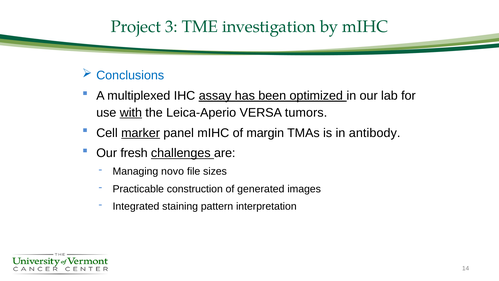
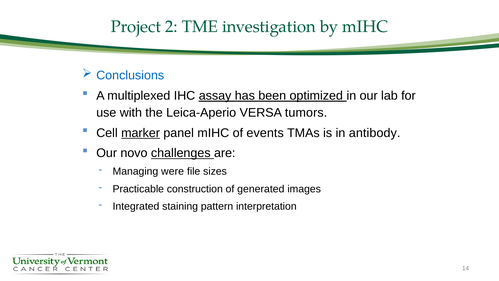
3: 3 -> 2
with underline: present -> none
margin: margin -> events
fresh: fresh -> novo
novo: novo -> were
